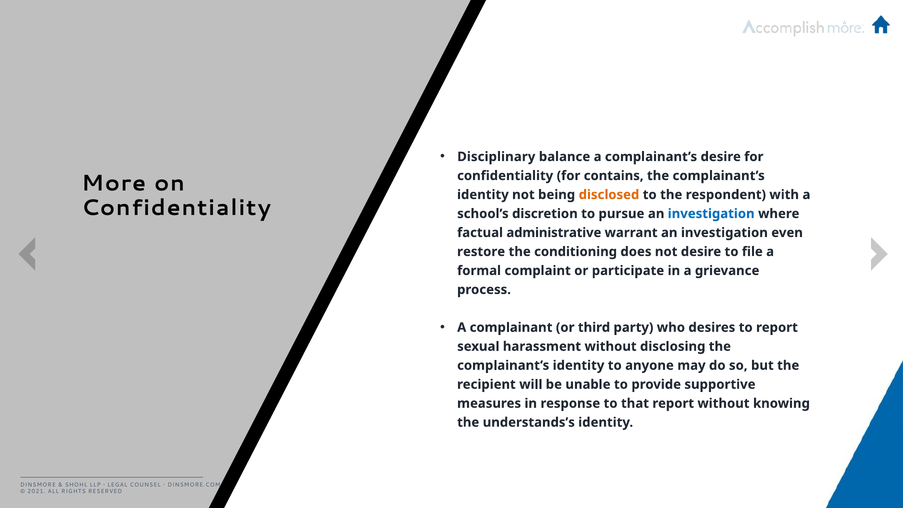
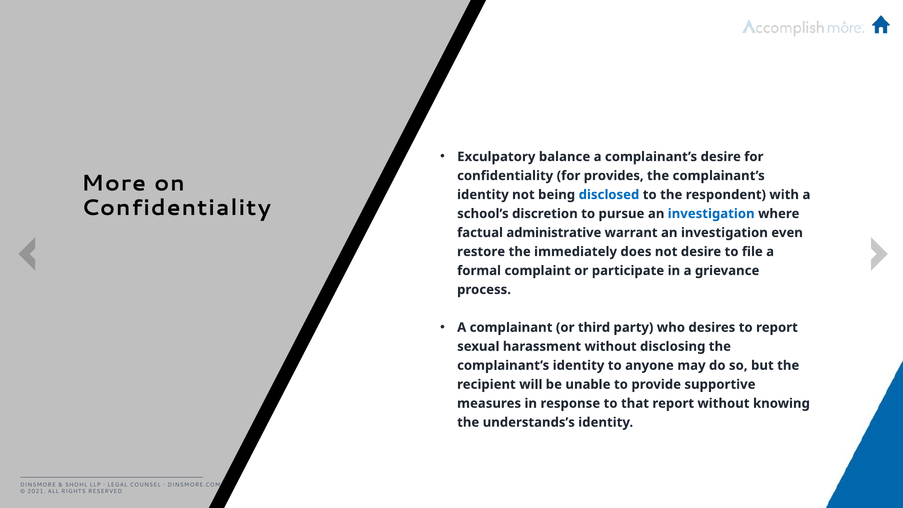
Disciplinary: Disciplinary -> Exculpatory
contains: contains -> provides
disclosed colour: orange -> blue
conditioning: conditioning -> immediately
